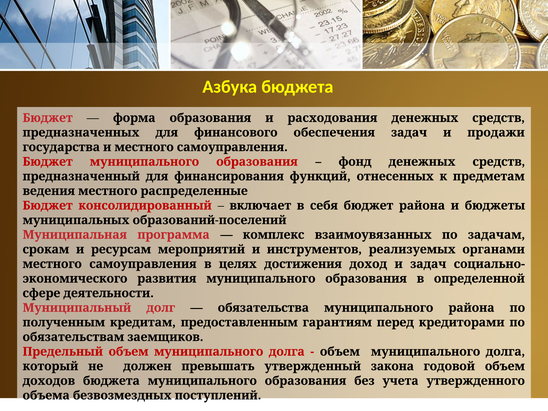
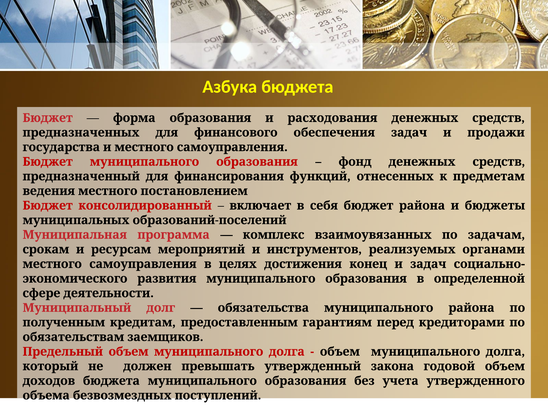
распределенные: распределенные -> постановлением
доход: доход -> конец
